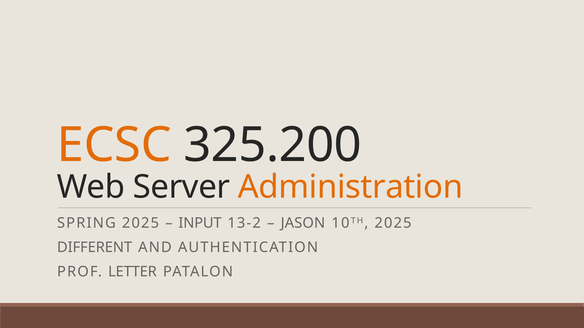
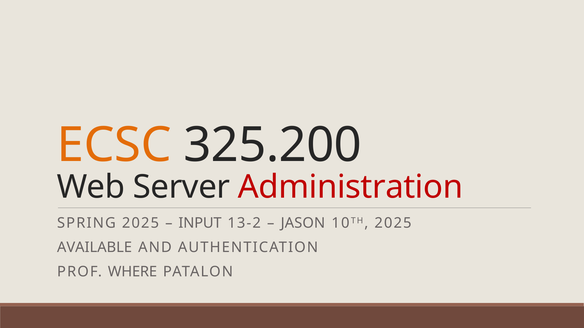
Administration colour: orange -> red
DIFFERENT: DIFFERENT -> AVAILABLE
LETTER: LETTER -> WHERE
